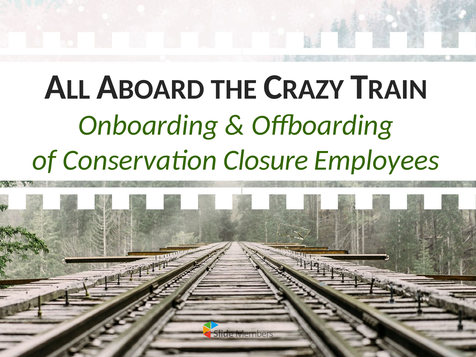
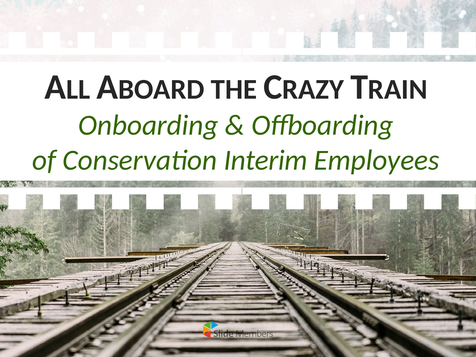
Closure: Closure -> Interim
